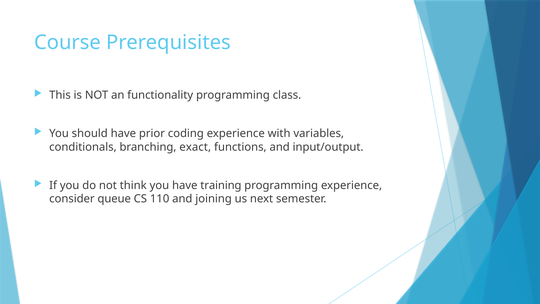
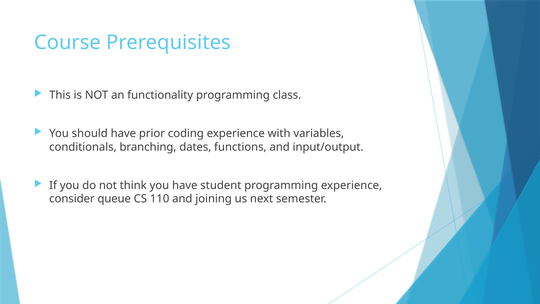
exact: exact -> dates
training: training -> student
